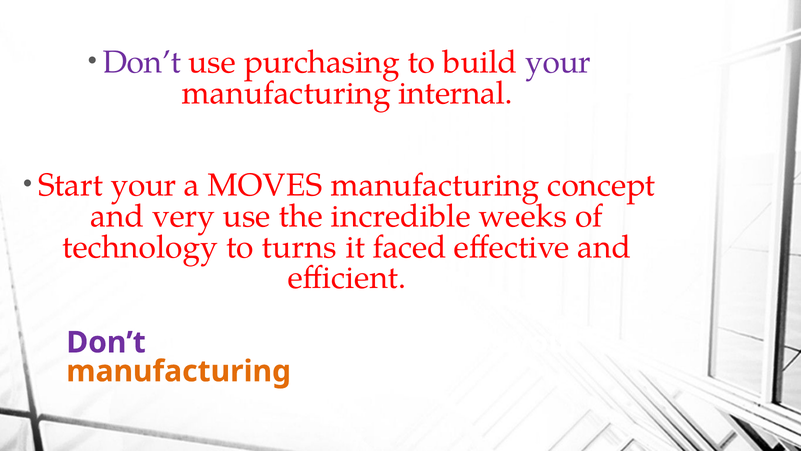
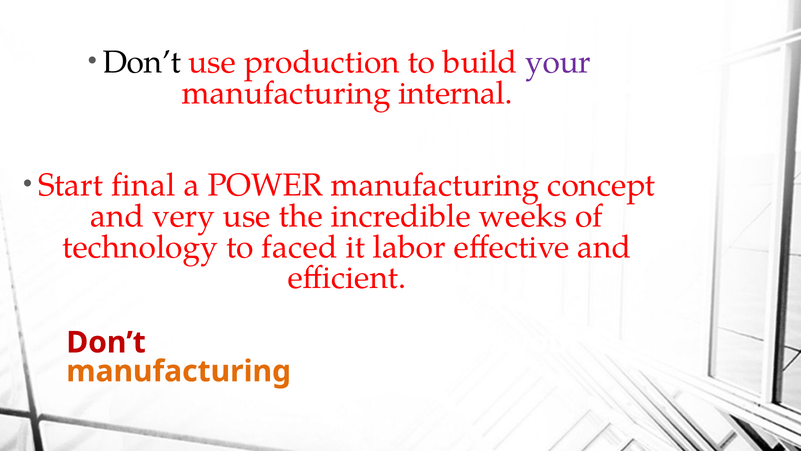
Don’t at (142, 62) colour: purple -> black
purchasing: purchasing -> production
Start your: your -> final
MOVES: MOVES -> POWER
turns: turns -> faced
faced: faced -> labor
Don’t at (106, 342) colour: purple -> red
